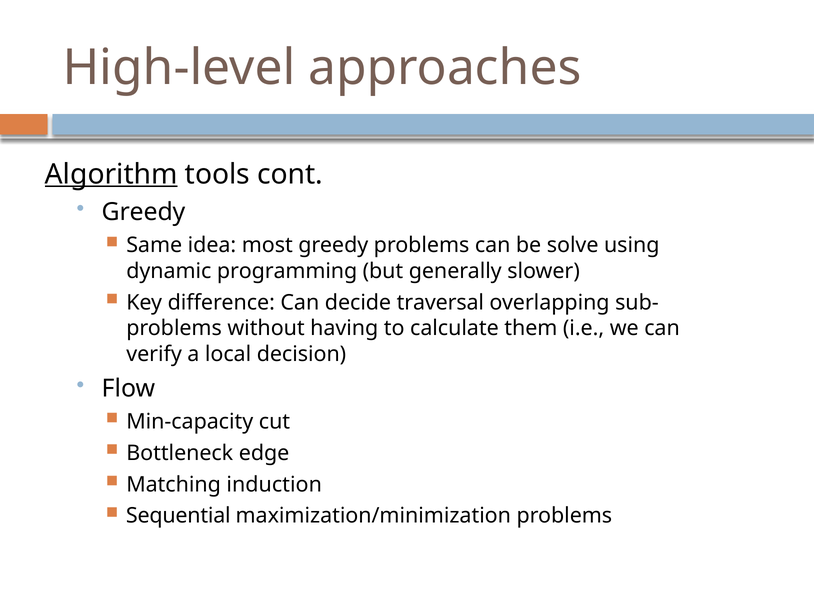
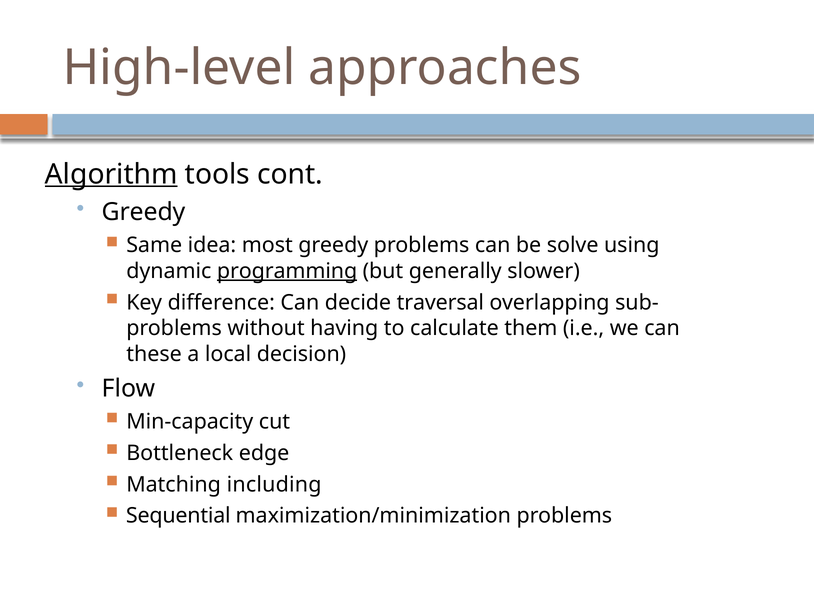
programming underline: none -> present
verify: verify -> these
induction: induction -> including
